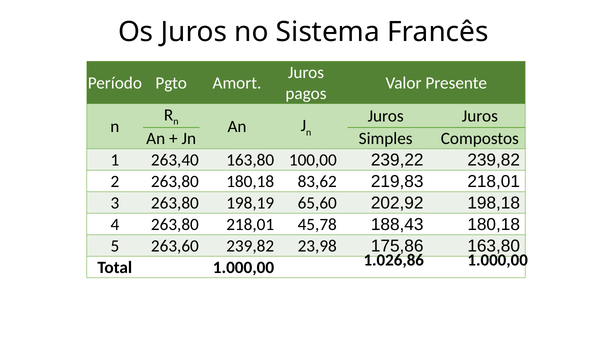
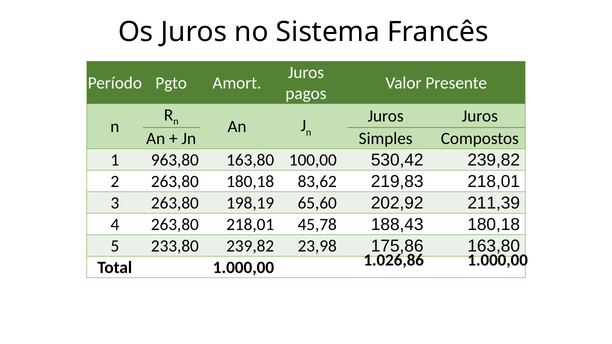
263,40: 263,40 -> 963,80
239,22: 239,22 -> 530,42
198,18: 198,18 -> 211,39
263,60: 263,60 -> 233,80
